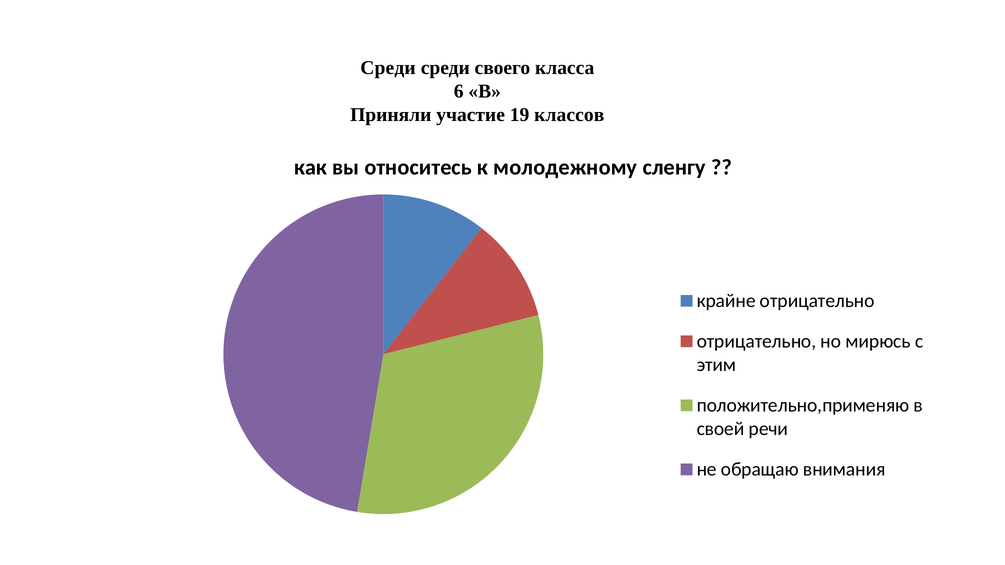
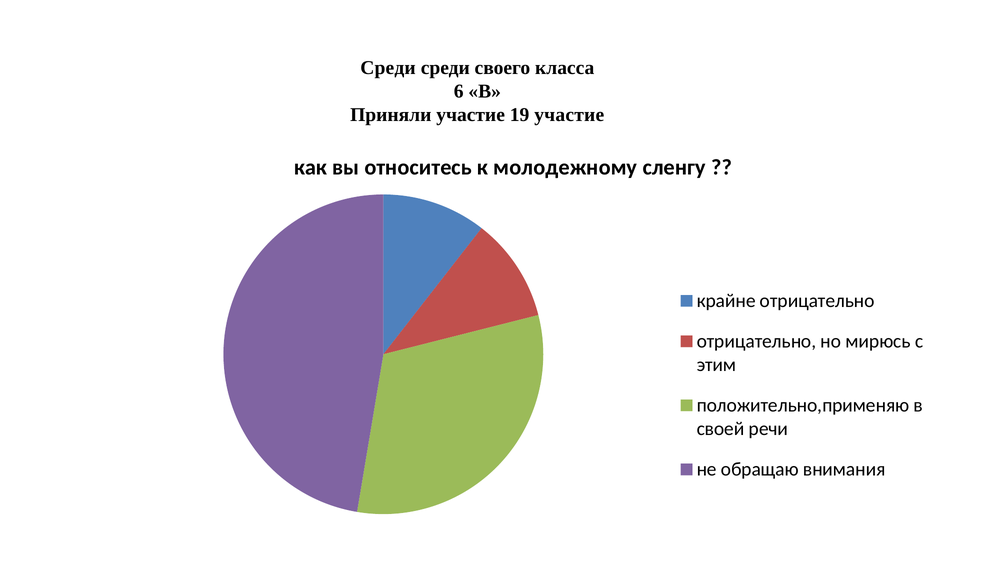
19 классов: классов -> участие
